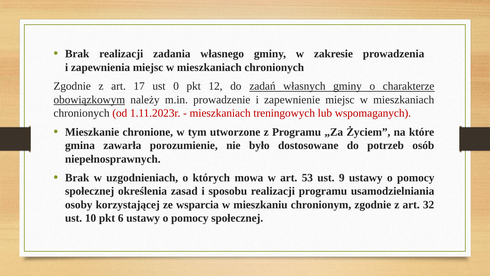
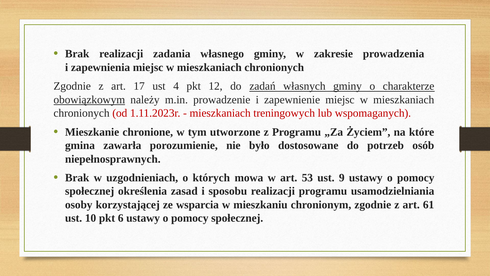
0: 0 -> 4
32: 32 -> 61
